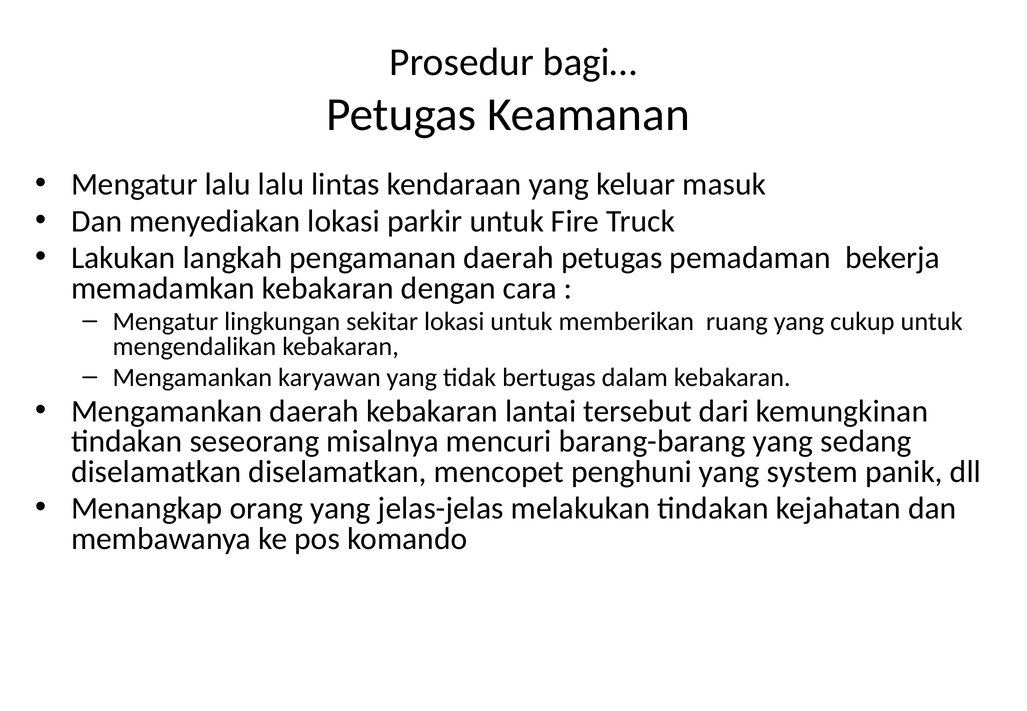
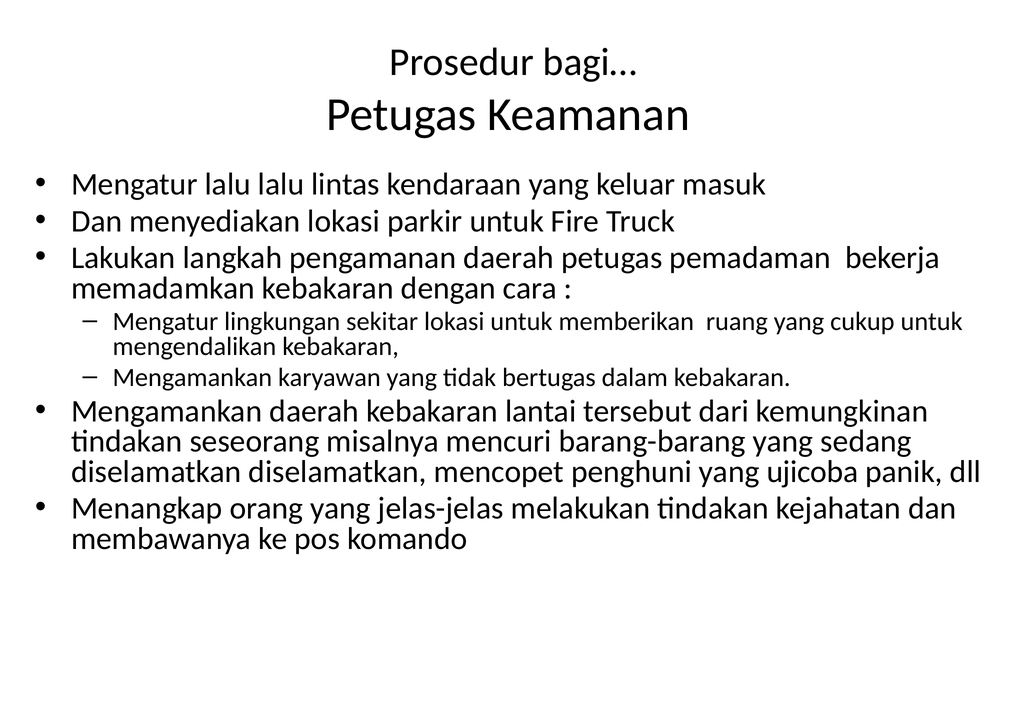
system: system -> ujicoba
